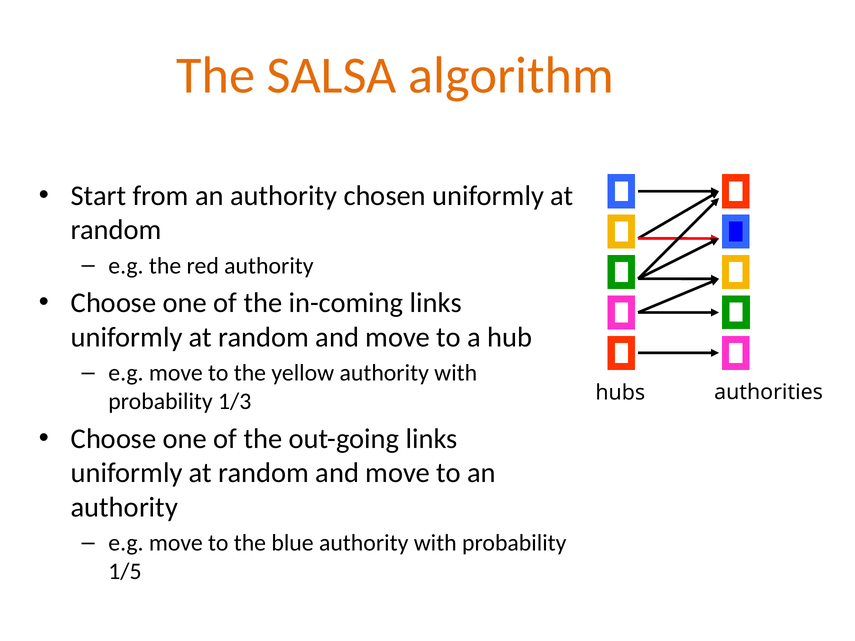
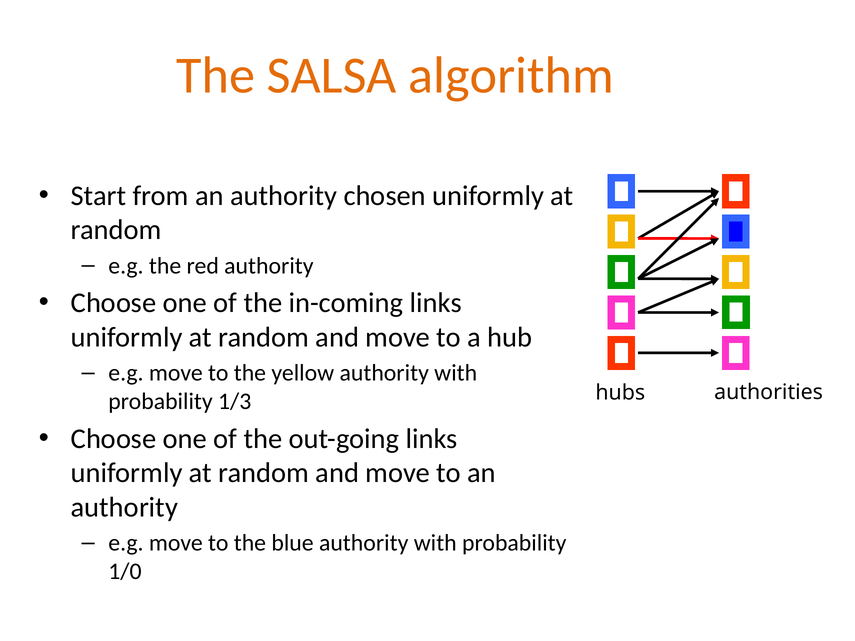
1/5: 1/5 -> 1/0
